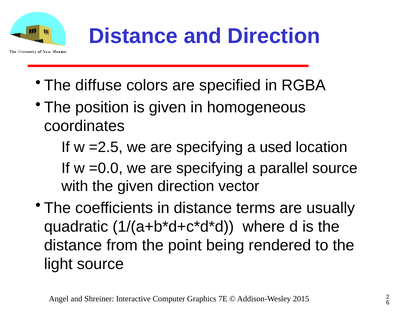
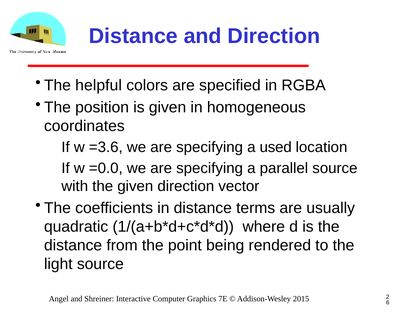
diffuse: diffuse -> helpful
=2.5: =2.5 -> =3.6
